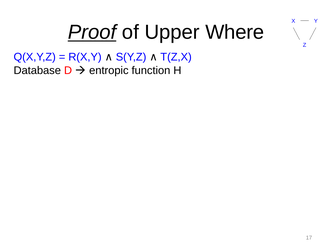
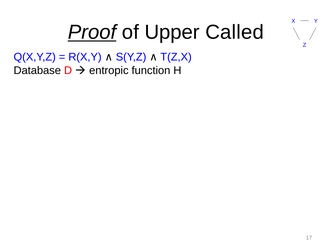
Where: Where -> Called
